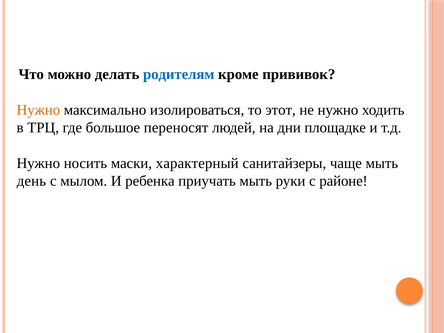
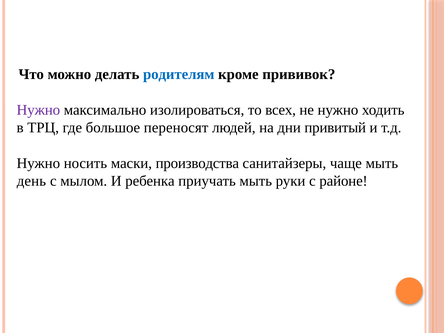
Нужно at (38, 110) colour: orange -> purple
этот: этот -> всех
площадке: площадке -> привитый
характерный: характерный -> производства
